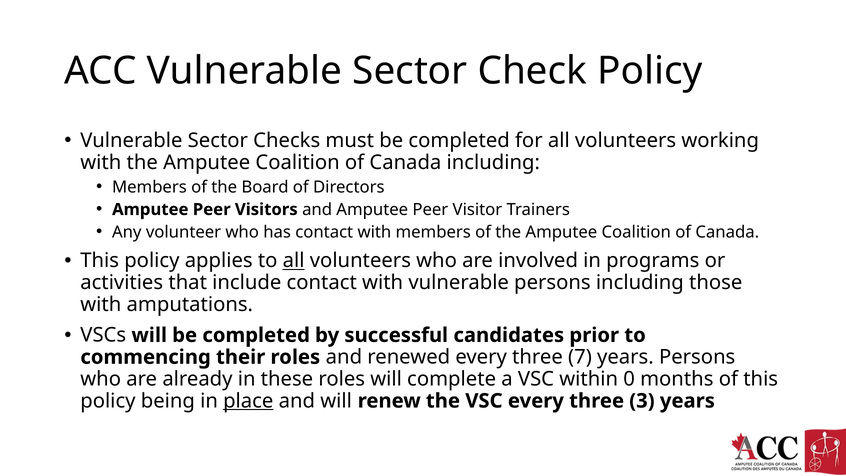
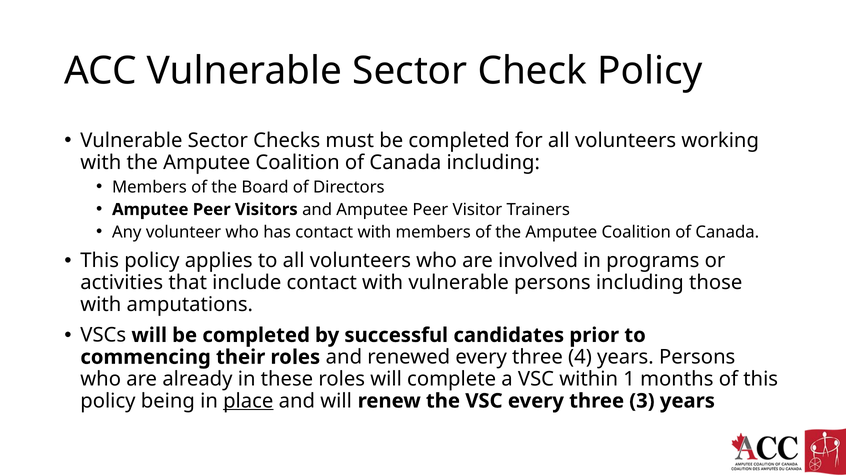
all at (294, 261) underline: present -> none
7: 7 -> 4
0: 0 -> 1
